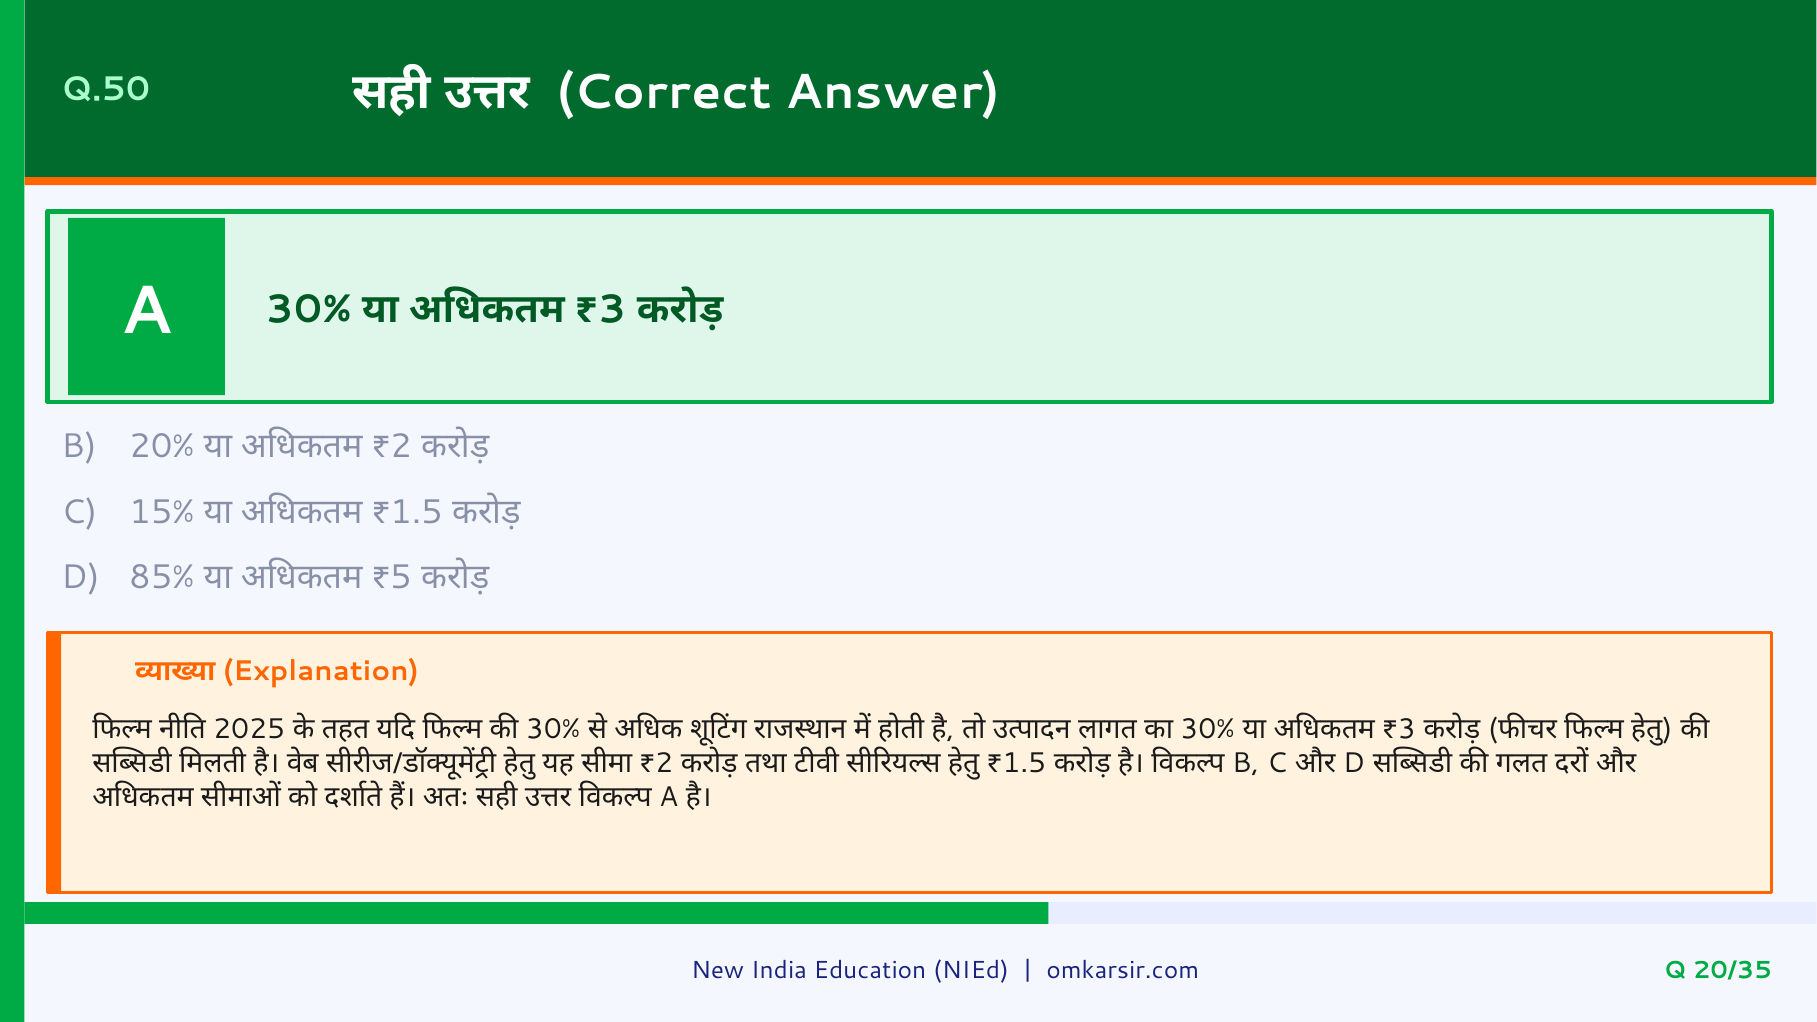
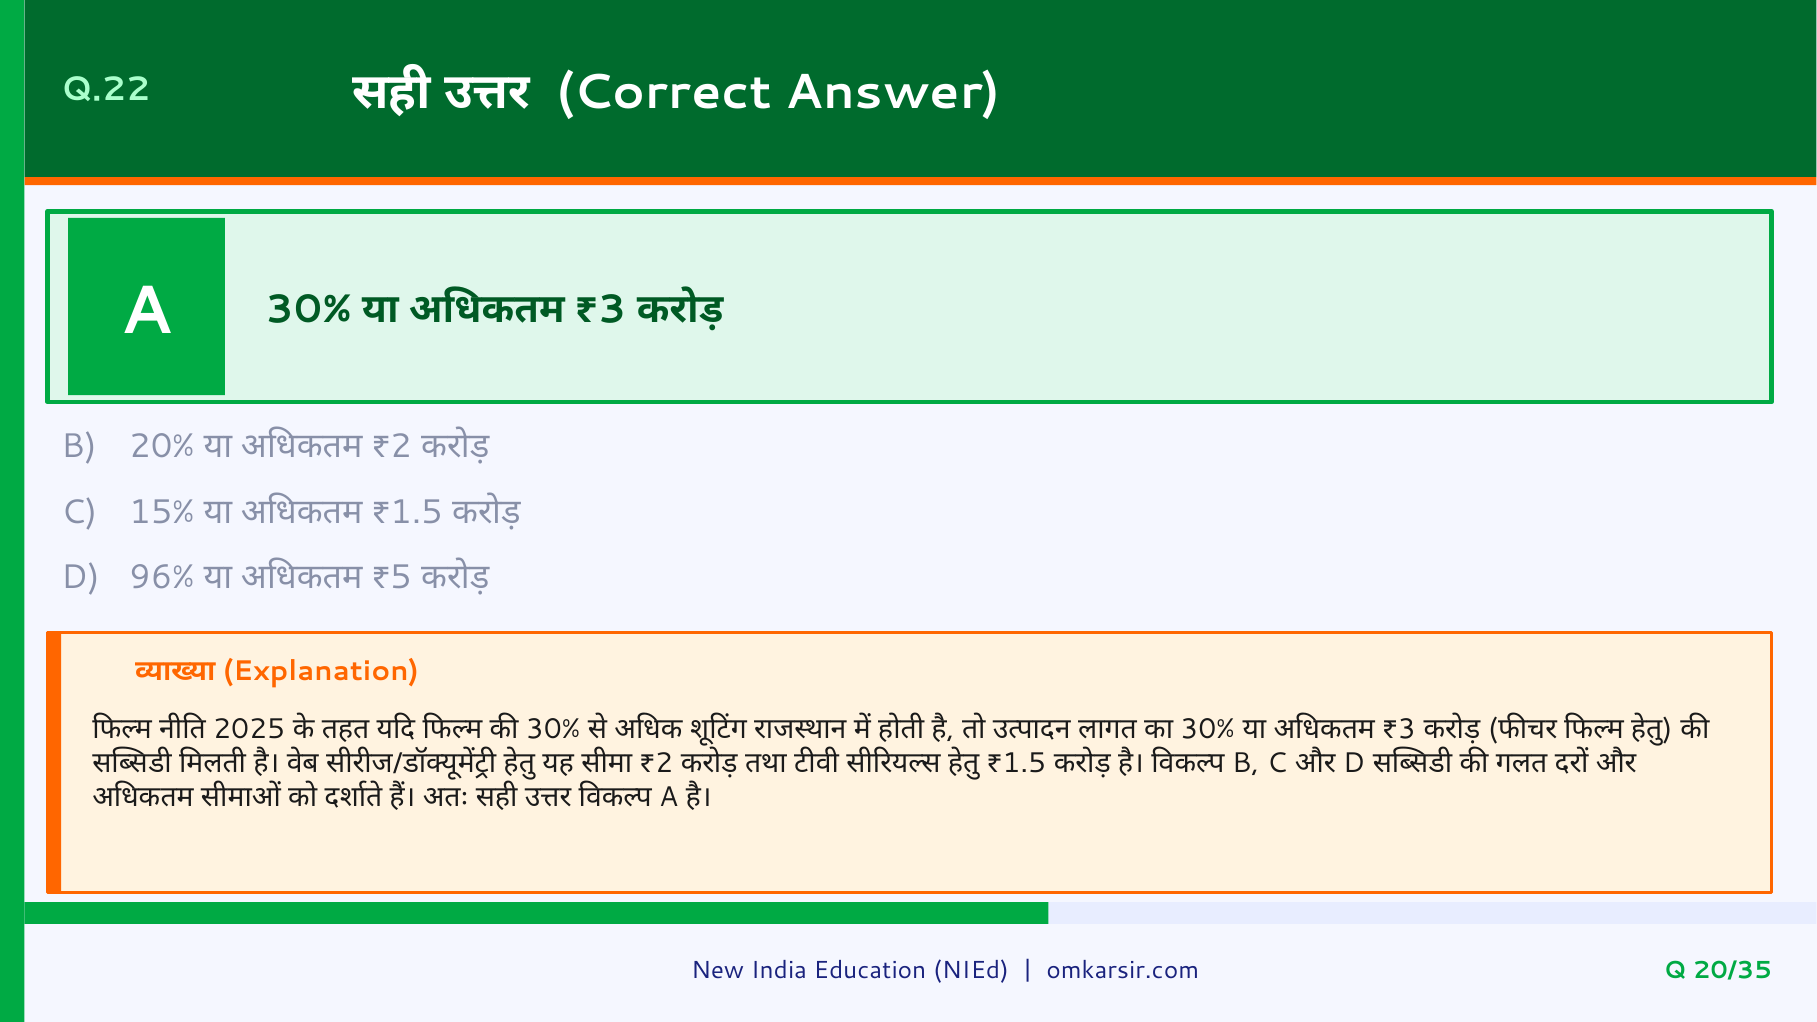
Q.50: Q.50 -> Q.22
85%: 85% -> 96%
